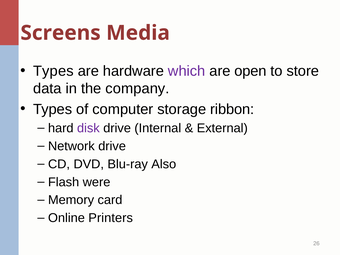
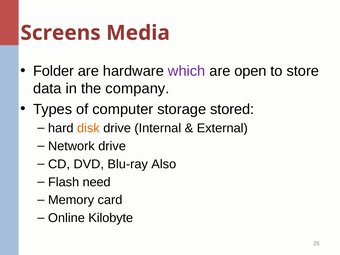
Types at (53, 71): Types -> Folder
ribbon: ribbon -> stored
disk colour: purple -> orange
were: were -> need
Printers: Printers -> Kilobyte
